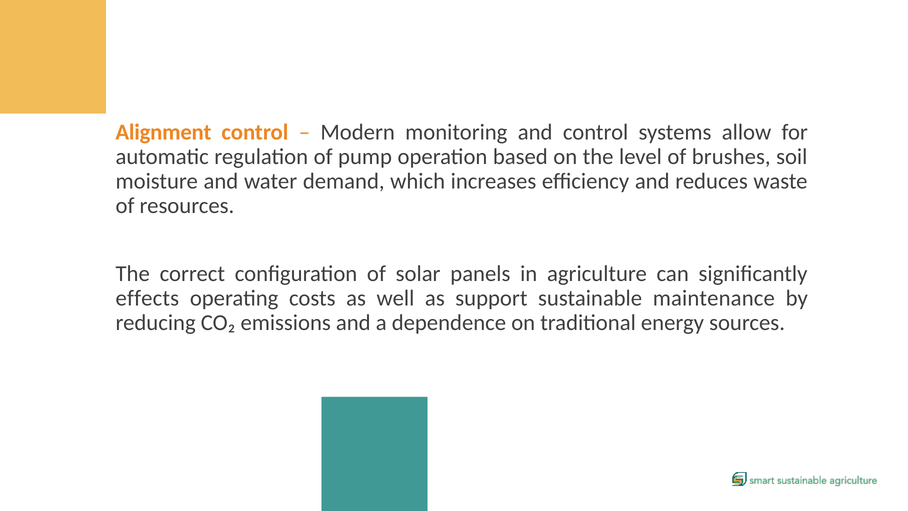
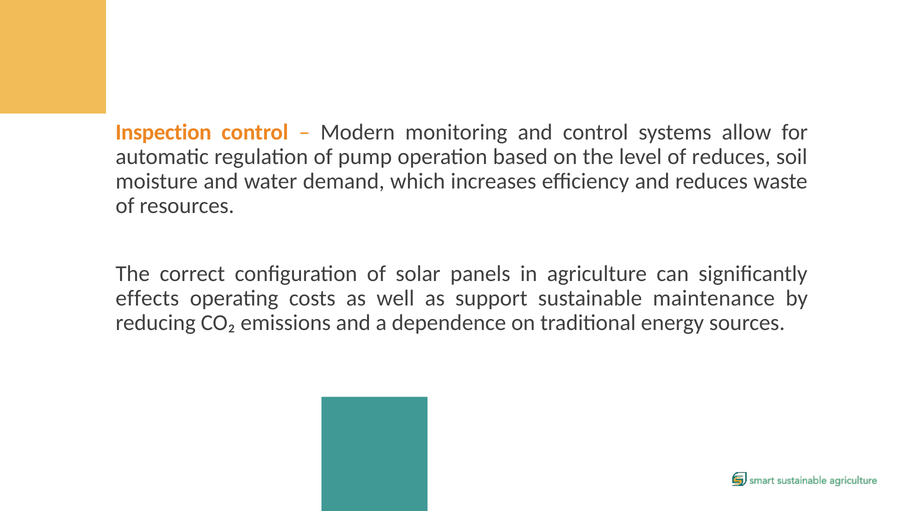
Alignment: Alignment -> Inspection
of brushes: brushes -> reduces
